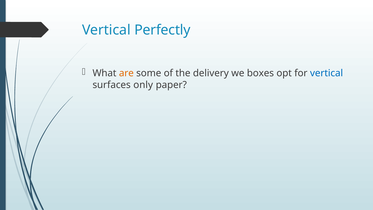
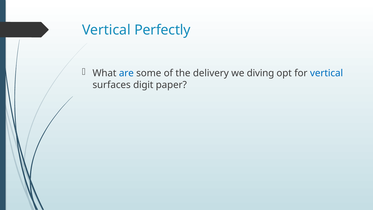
are colour: orange -> blue
boxes: boxes -> diving
only: only -> digit
